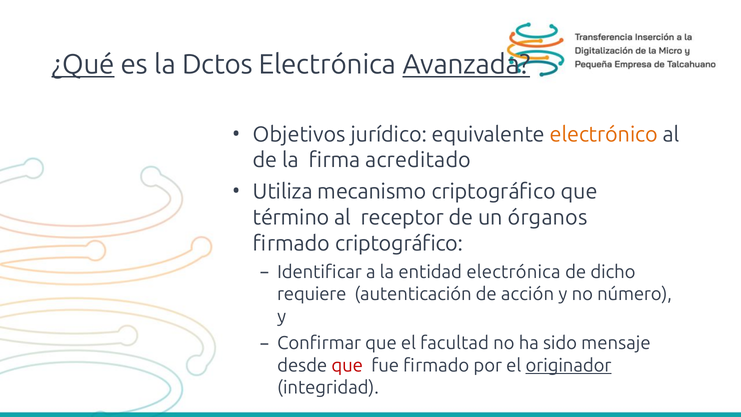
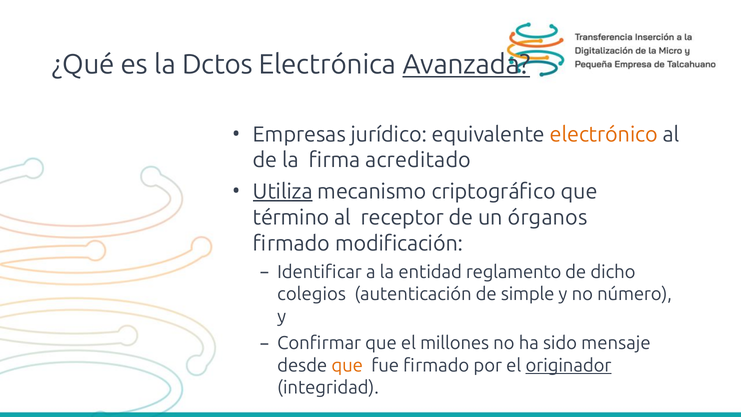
¿Qué underline: present -> none
Objetivos: Objetivos -> Empresas
Utiliza underline: none -> present
firmado criptográfico: criptográfico -> modificación
entidad electrónica: electrónica -> reglamento
requiere: requiere -> colegios
acción: acción -> simple
facultad: facultad -> millones
que at (347, 365) colour: red -> orange
